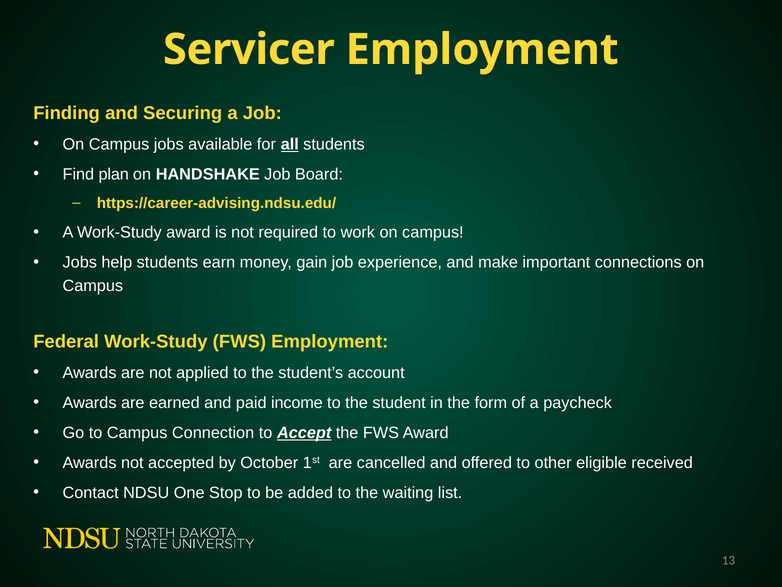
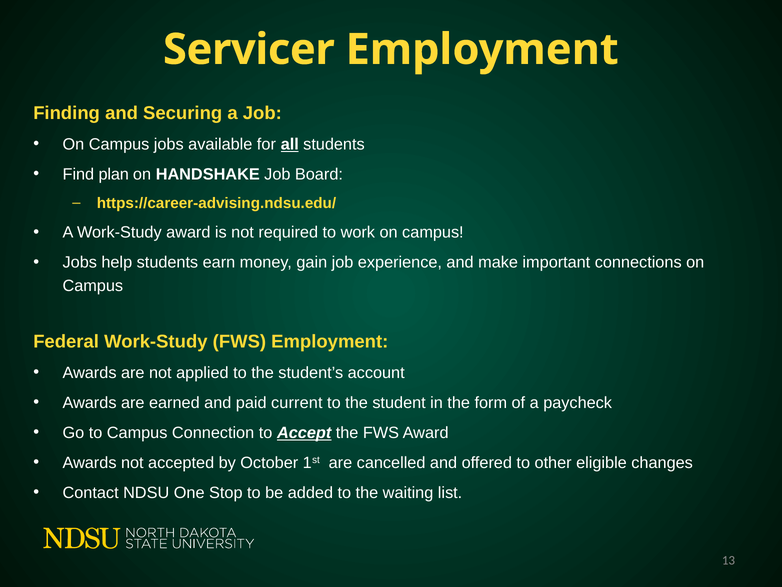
income: income -> current
received: received -> changes
